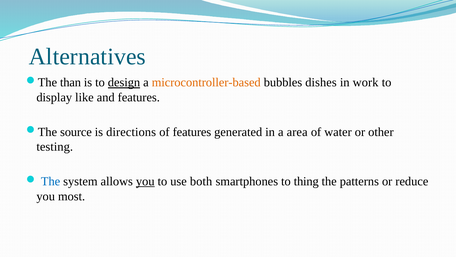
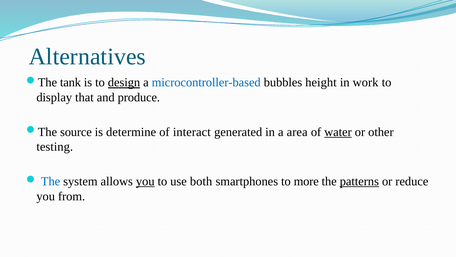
than: than -> tank
microcontroller-based colour: orange -> blue
dishes: dishes -> height
like: like -> that
and features: features -> produce
directions: directions -> determine
of features: features -> interact
water underline: none -> present
thing: thing -> more
patterns underline: none -> present
most: most -> from
